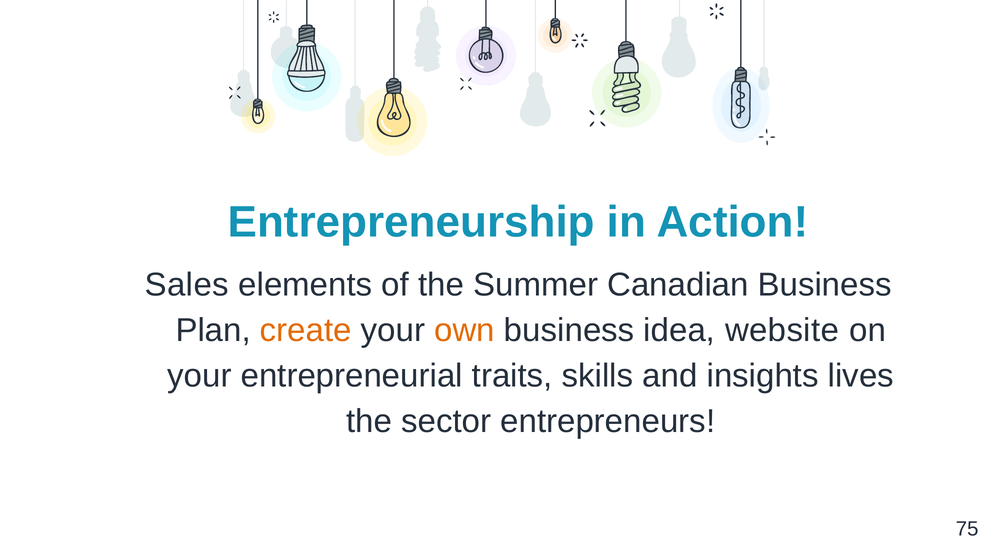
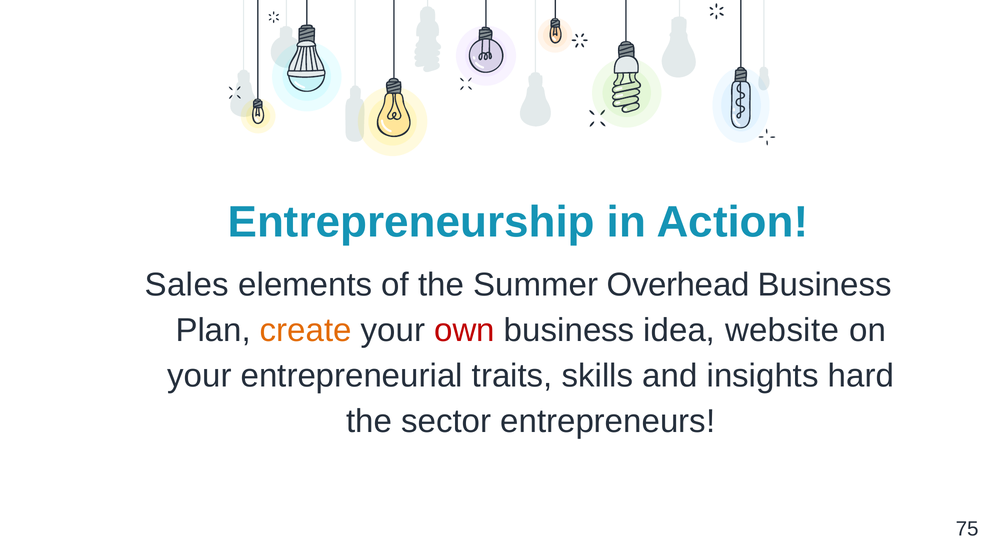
Canadian: Canadian -> Overhead
own colour: orange -> red
lives: lives -> hard
